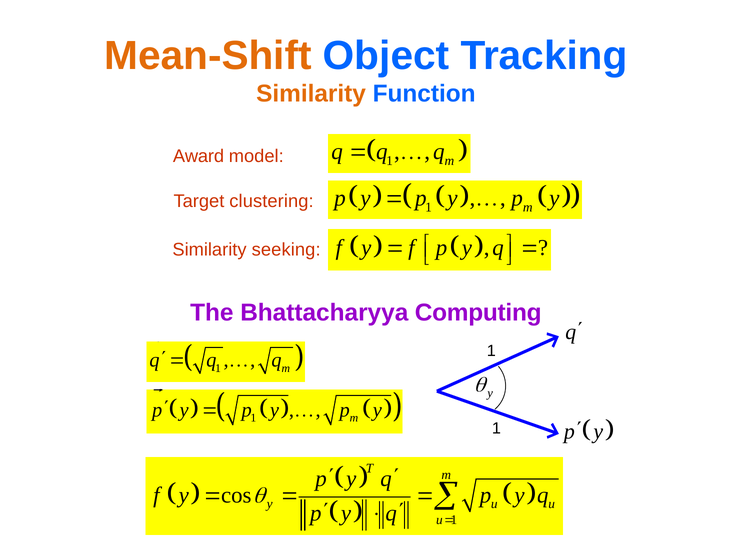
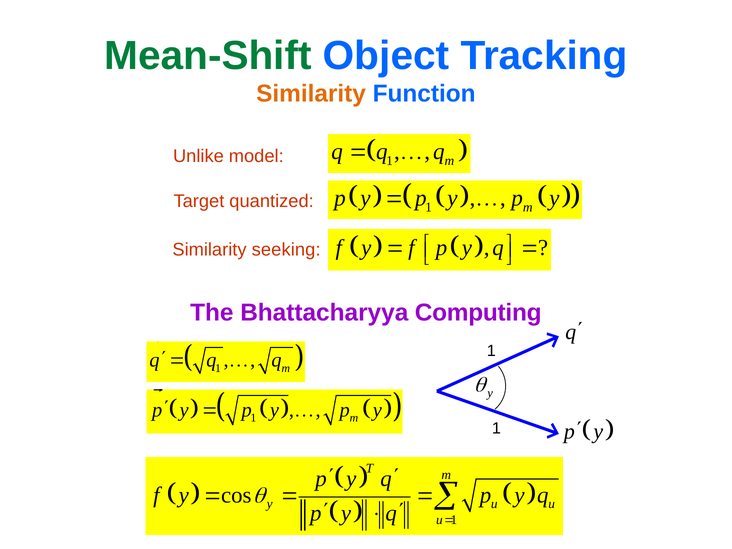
Mean-Shift colour: orange -> green
Award: Award -> Unlike
clustering: clustering -> quantized
